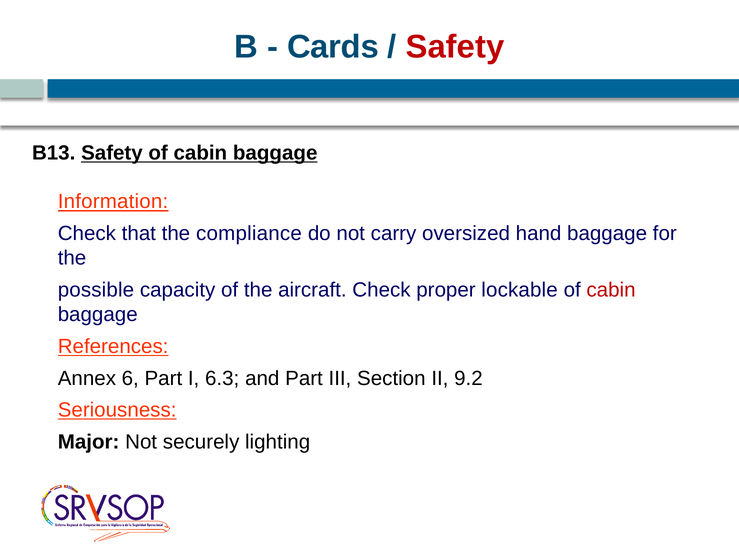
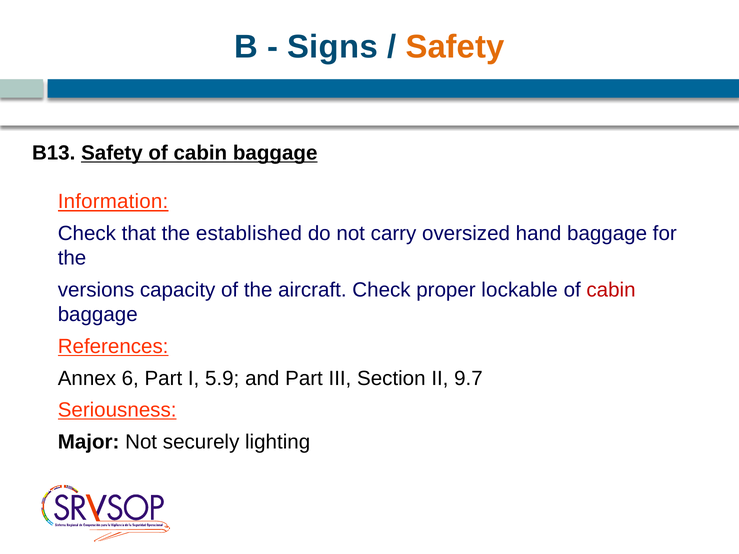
Cards: Cards -> Signs
Safety at (455, 47) colour: red -> orange
compliance: compliance -> established
possible: possible -> versions
6.3: 6.3 -> 5.9
9.2: 9.2 -> 9.7
